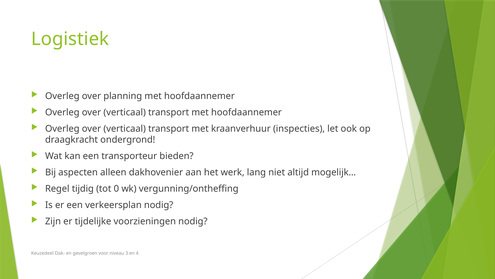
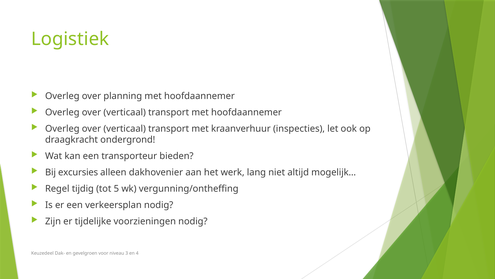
aspecten: aspecten -> excursies
0: 0 -> 5
